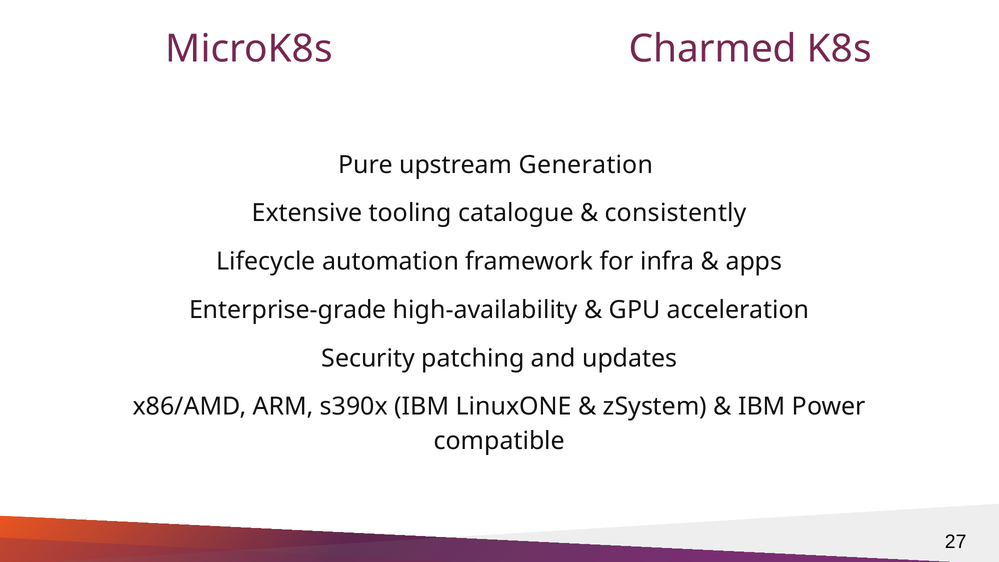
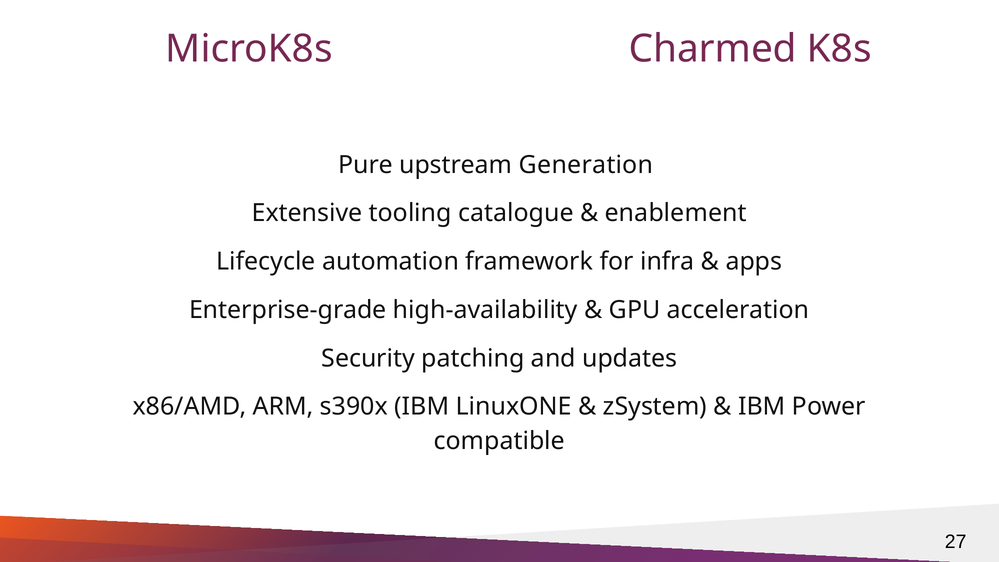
consistently: consistently -> enablement
